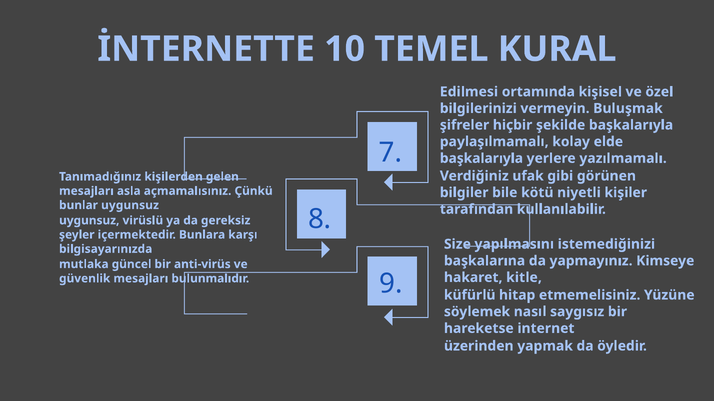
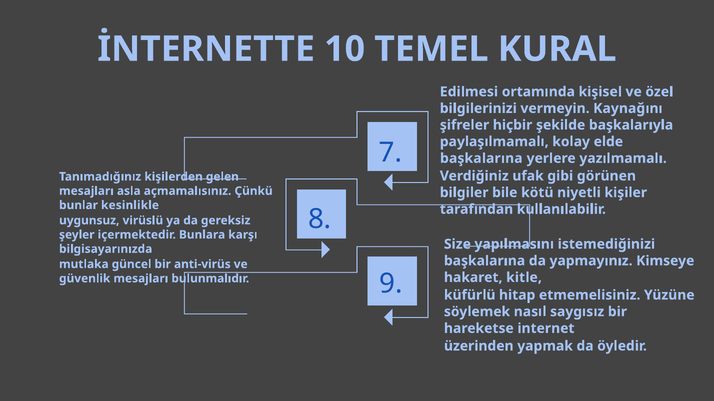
Buluşmak: Buluşmak -> Kaynağını
başkalarıyla at (481, 159): başkalarıyla -> başkalarına
bunlar uygunsuz: uygunsuz -> kesinlikle
